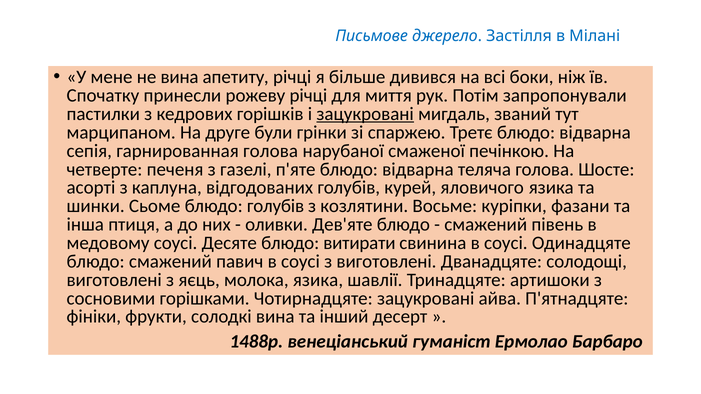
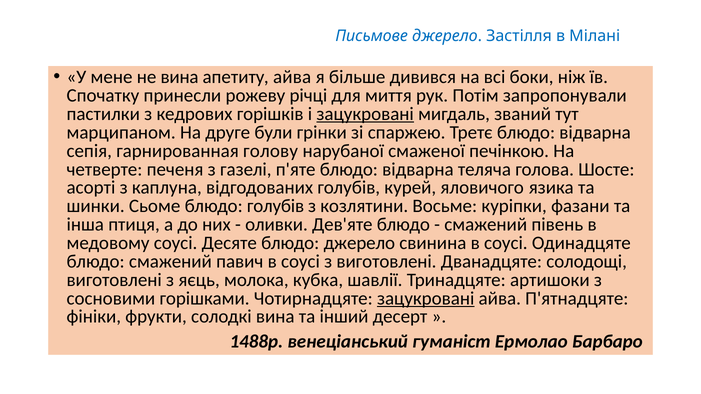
апетиту річці: річці -> айва
гарнированная голова: голова -> голову
блюдо витирати: витирати -> джерело
молока язика: язика -> кубка
зацукровані at (426, 299) underline: none -> present
